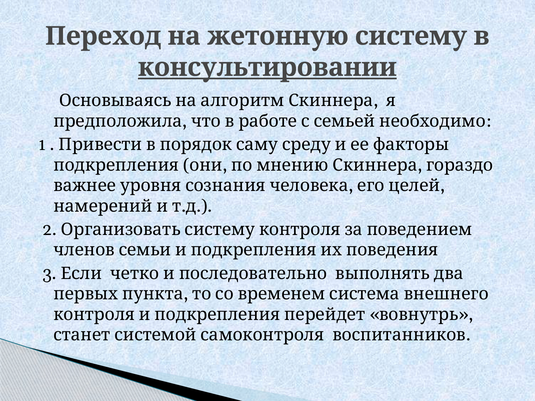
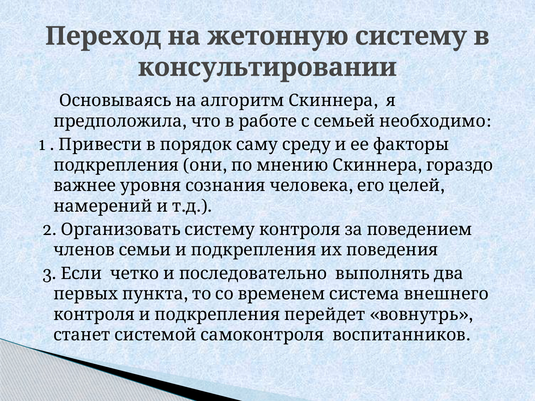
консультировании underline: present -> none
